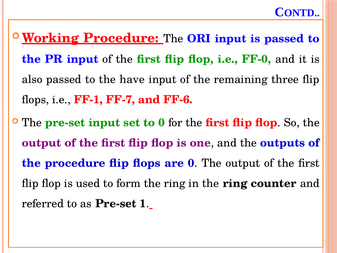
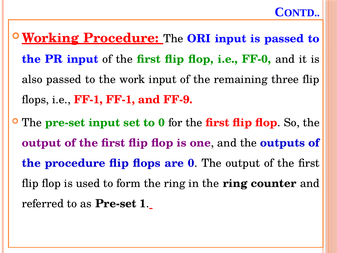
have: have -> work
FF-1 FF-7: FF-7 -> FF-1
FF-6: FF-6 -> FF-9
